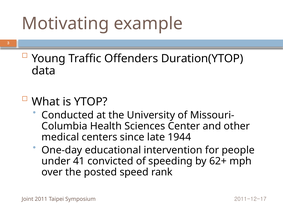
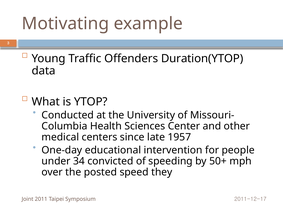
1944: 1944 -> 1957
41: 41 -> 34
62+: 62+ -> 50+
rank: rank -> they
